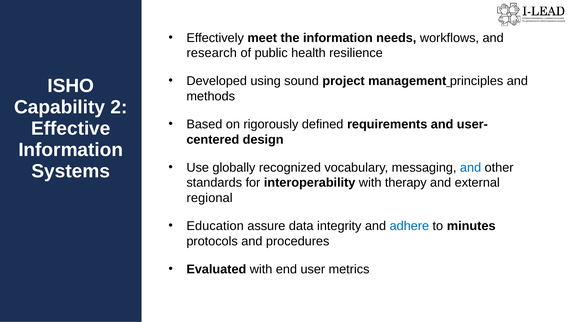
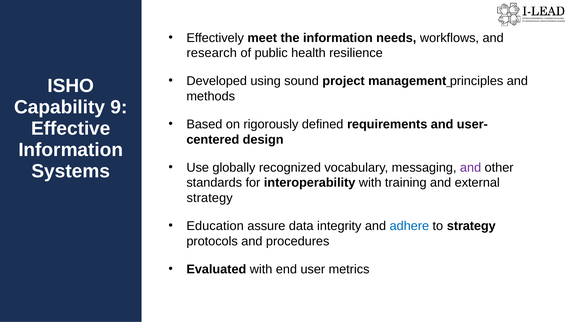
2: 2 -> 9
and at (471, 167) colour: blue -> purple
therapy: therapy -> training
regional at (210, 198): regional -> strategy
to minutes: minutes -> strategy
